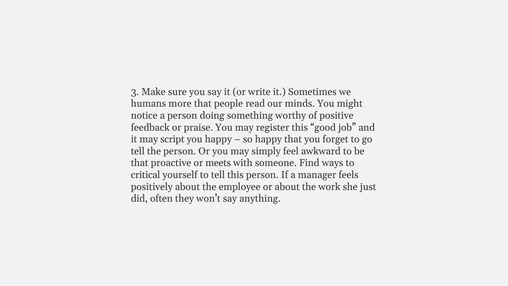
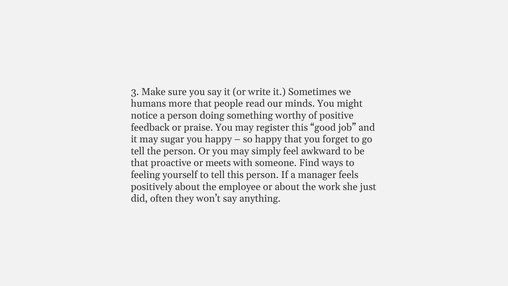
script: script -> sugar
critical: critical -> feeling
